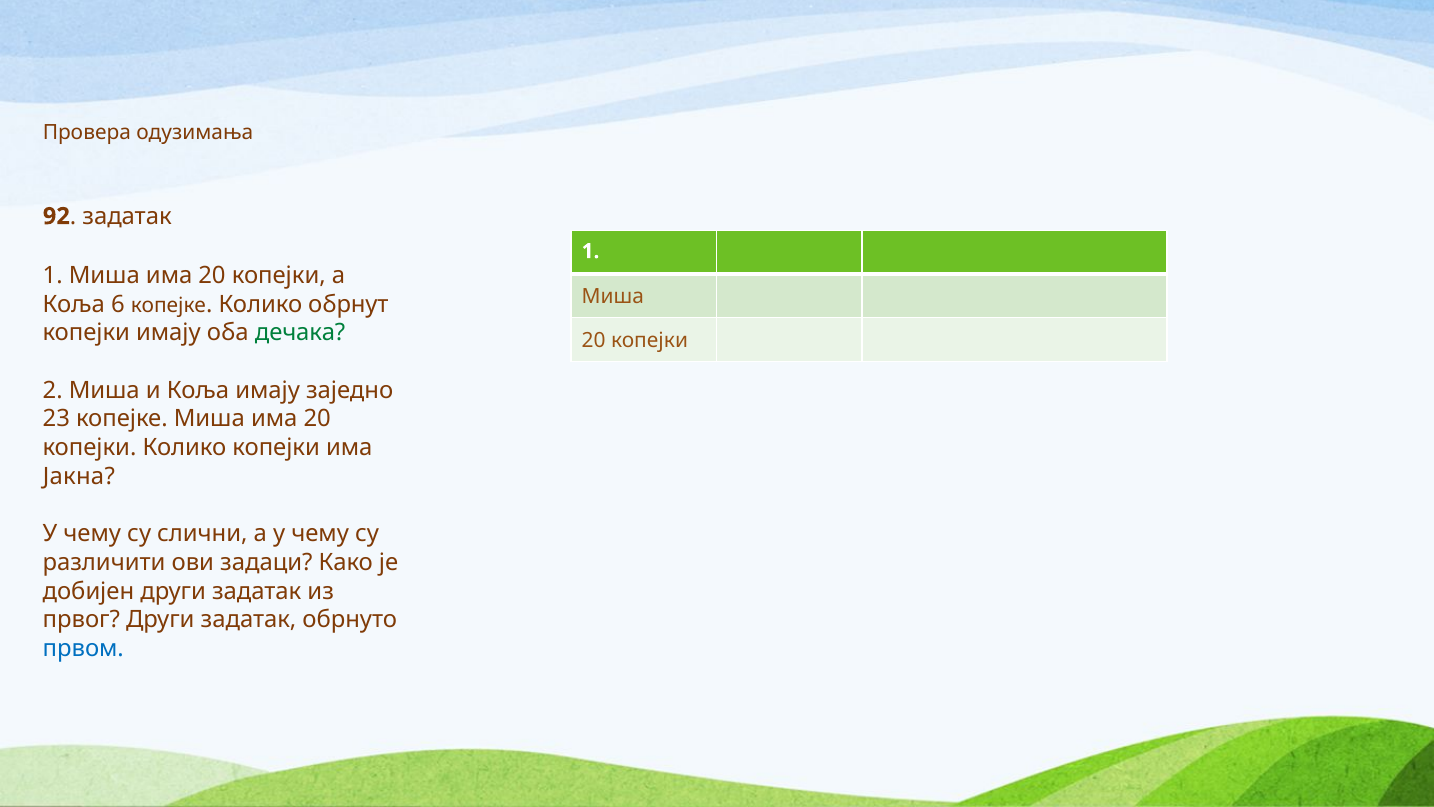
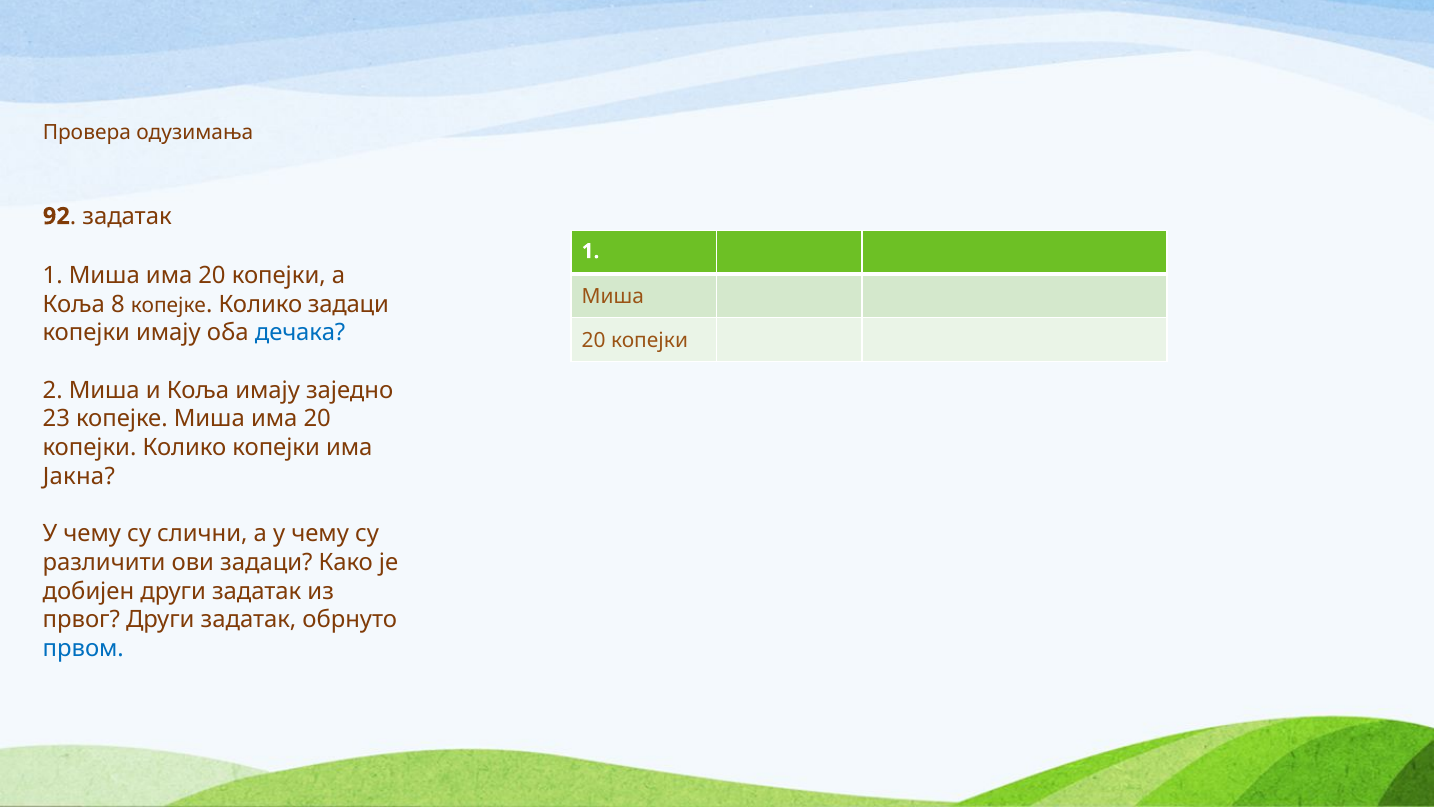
6: 6 -> 8
Колико обрнут: обрнут -> задаци
дечака colour: green -> blue
